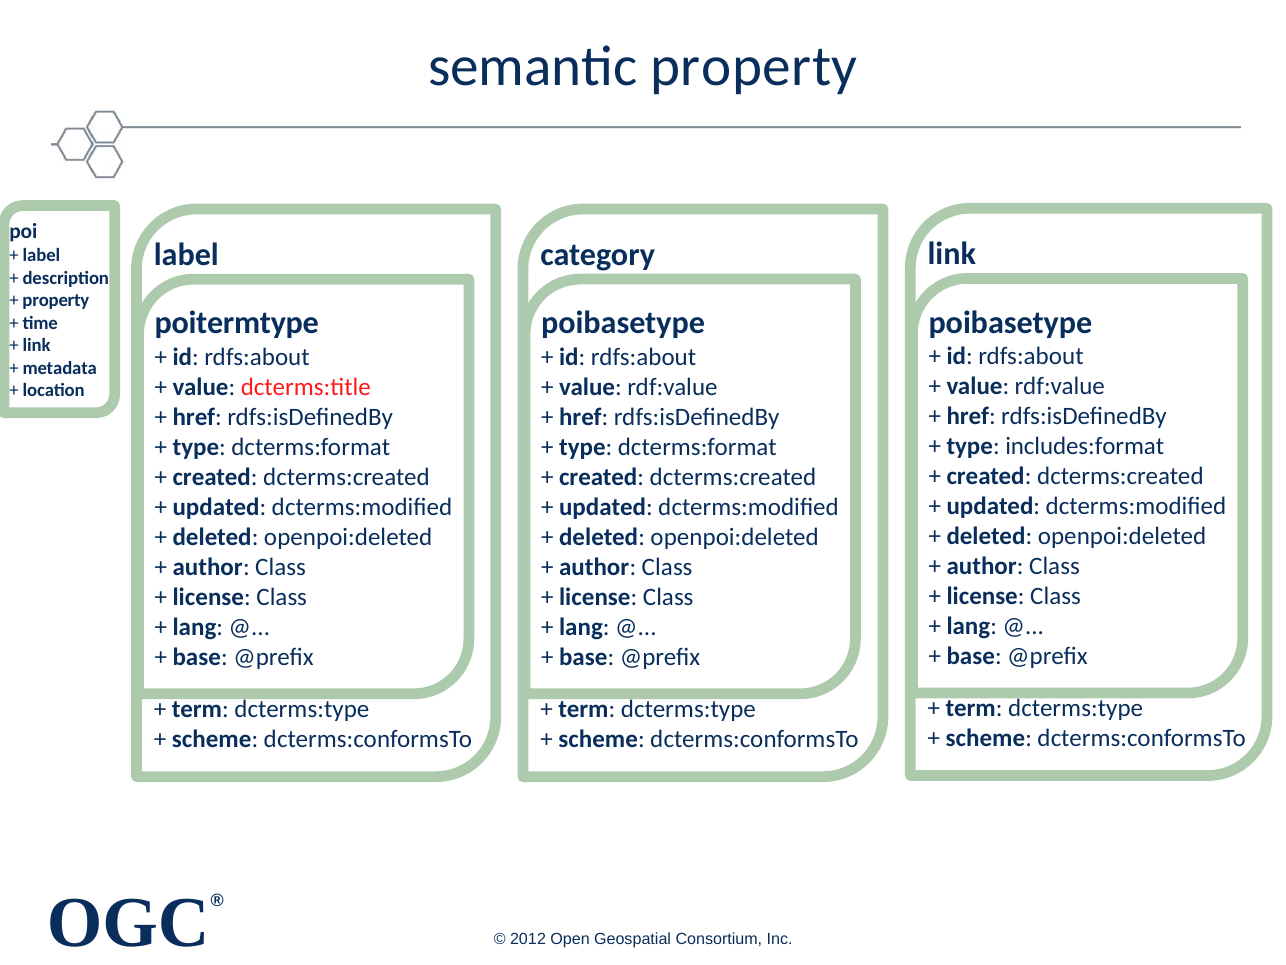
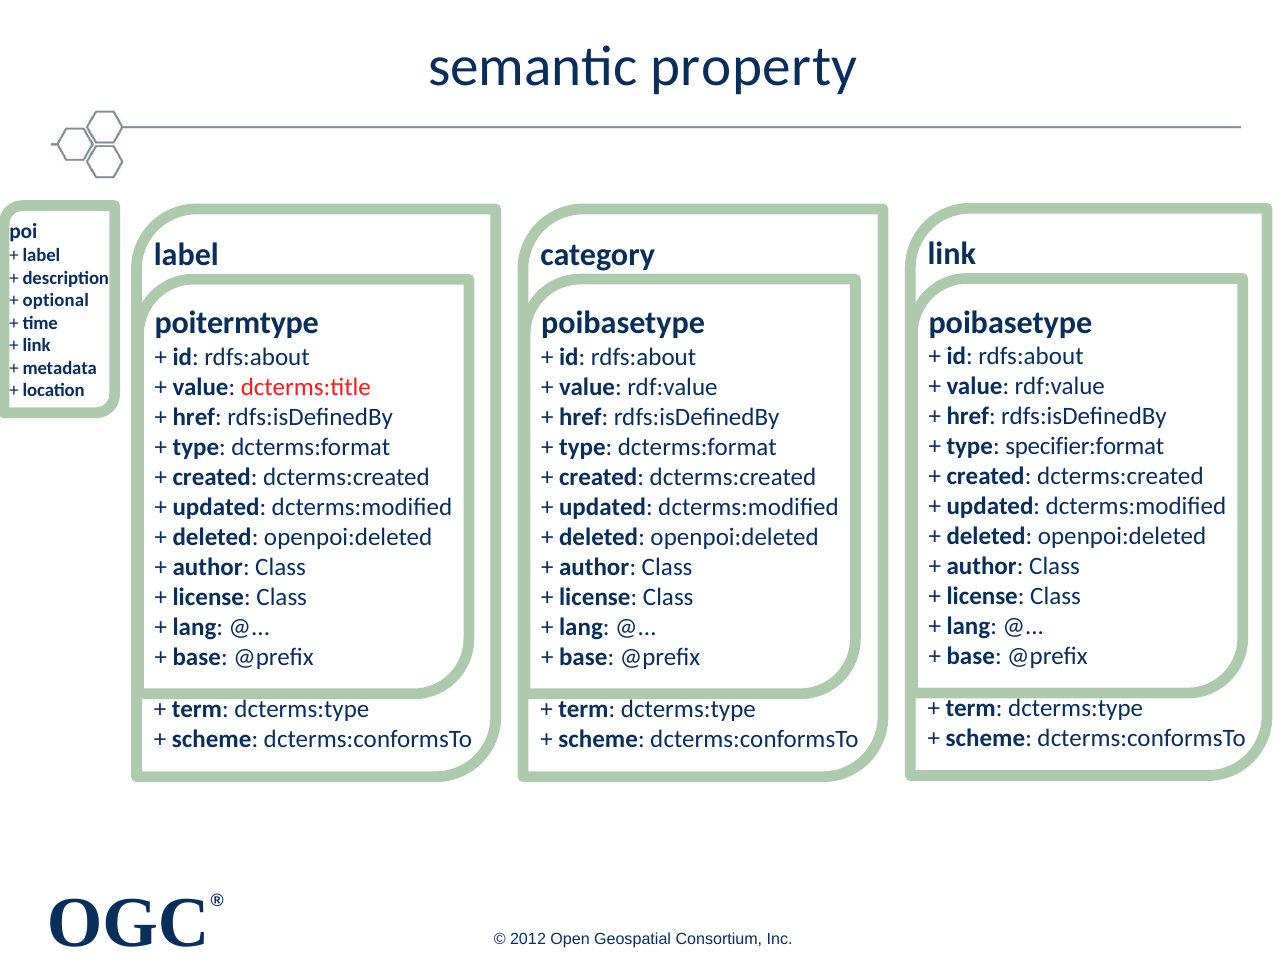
property at (56, 301): property -> optional
includes:format: includes:format -> specifier:format
